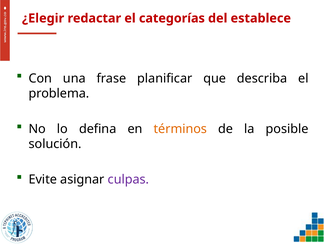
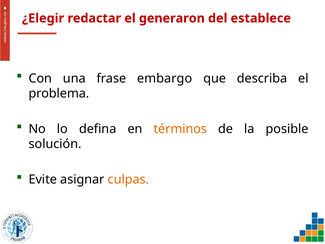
categorías: categorías -> generaron
planificar: planificar -> embargo
culpas colour: purple -> orange
